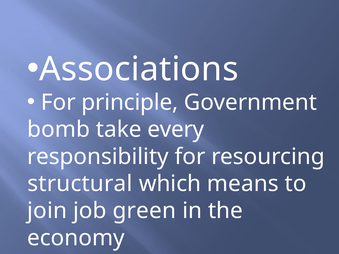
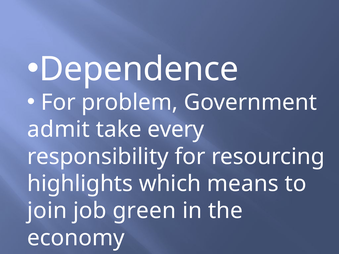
Associations: Associations -> Dependence
principle: principle -> problem
bomb: bomb -> admit
structural: structural -> highlights
